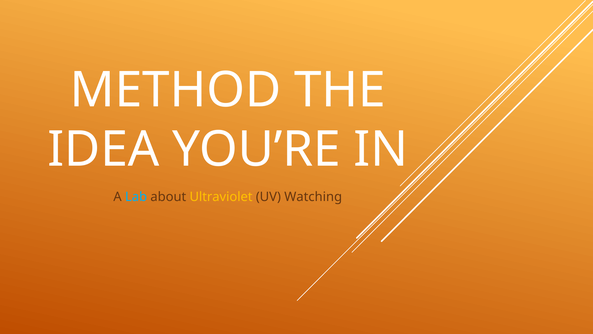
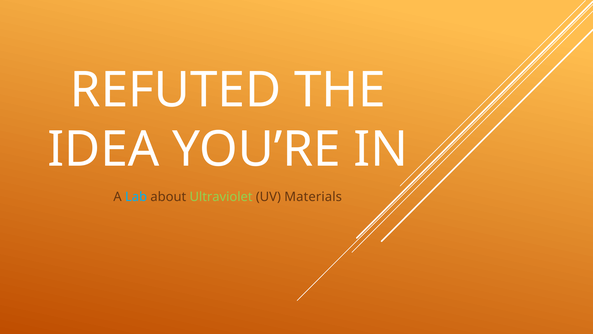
METHOD: METHOD -> REFUTED
Ultraviolet colour: yellow -> light green
Watching: Watching -> Materials
